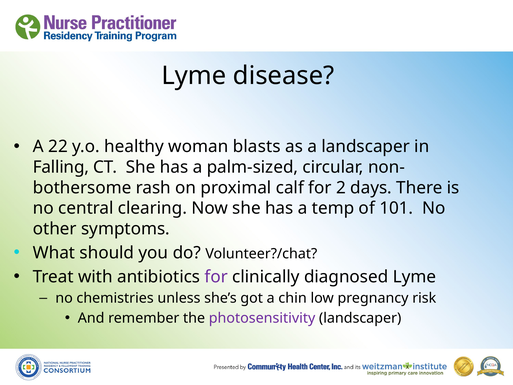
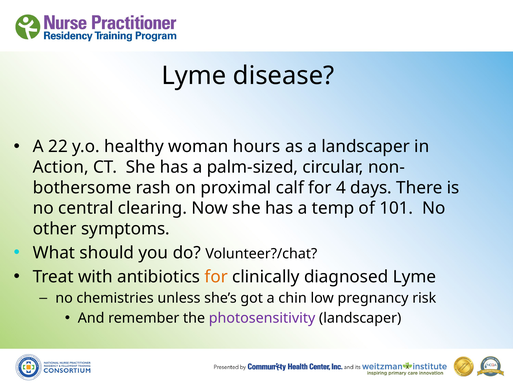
blasts: blasts -> hours
Falling: Falling -> Action
2: 2 -> 4
for at (216, 277) colour: purple -> orange
